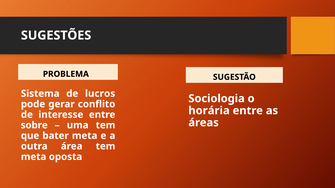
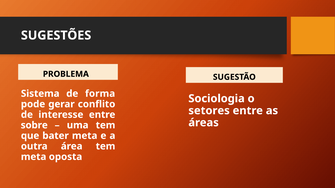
lucros: lucros -> forma
horária: horária -> setores
